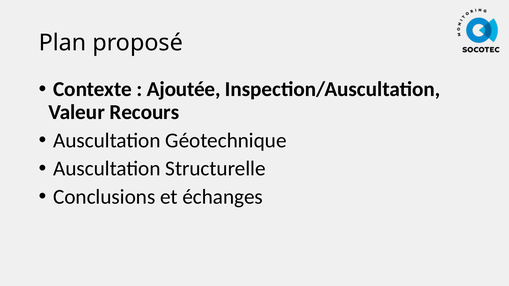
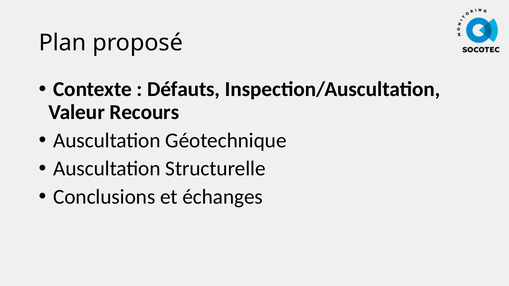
Ajoutée: Ajoutée -> Défauts
